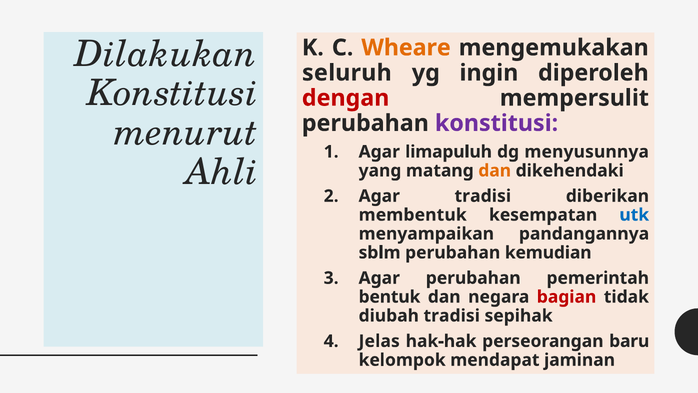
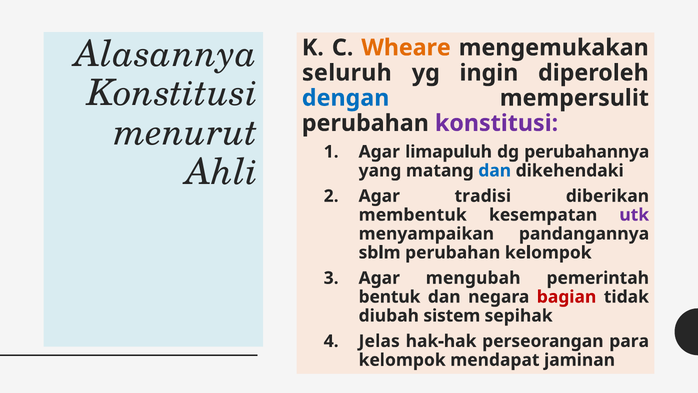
Dilakukan: Dilakukan -> Alasannya
dengan colour: red -> blue
menyusunnya: menyusunnya -> perubahannya
dan at (495, 170) colour: orange -> blue
utk colour: blue -> purple
perubahan kemudian: kemudian -> kelompok
Agar perubahan: perubahan -> mengubah
diubah tradisi: tradisi -> sistem
baru: baru -> para
